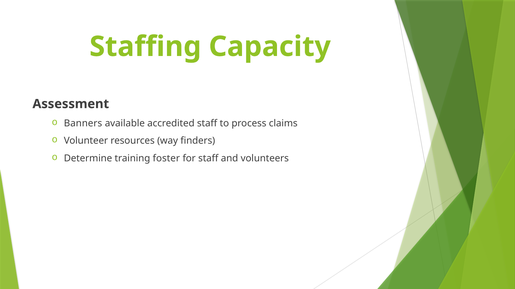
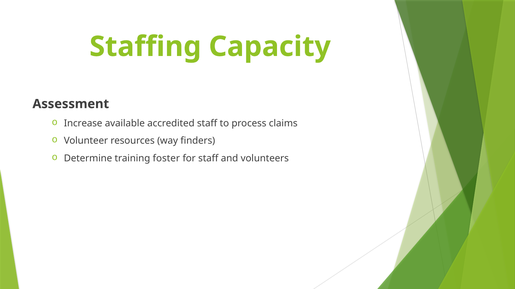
Banners: Banners -> Increase
